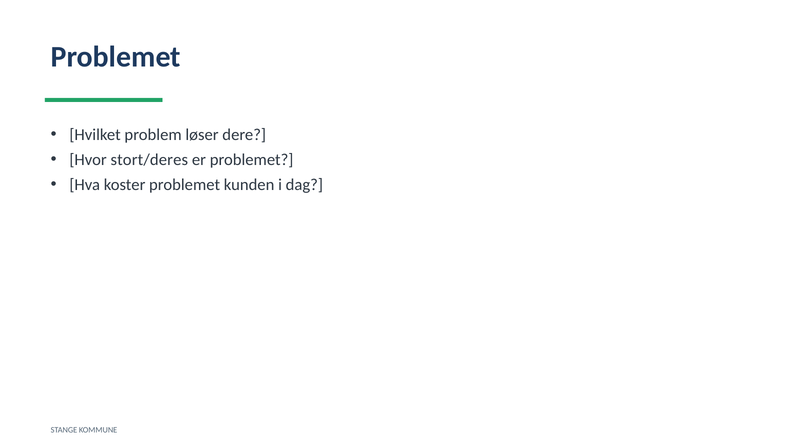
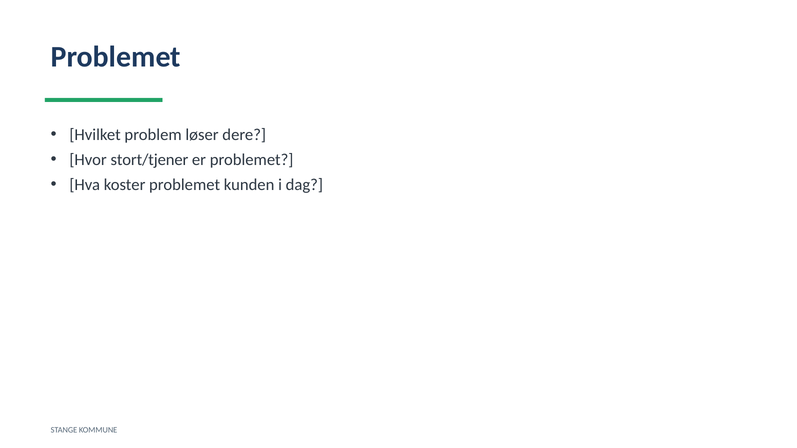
stort/deres: stort/deres -> stort/tjener
